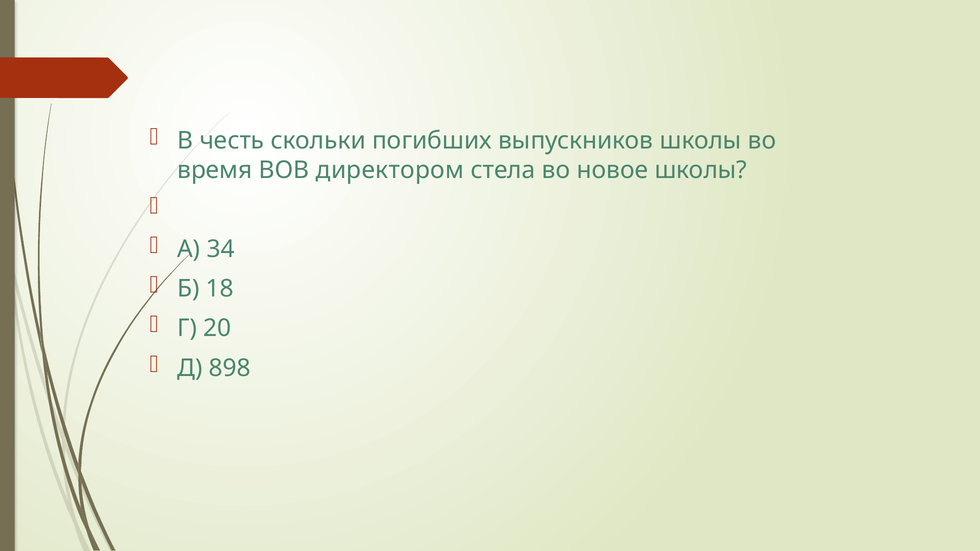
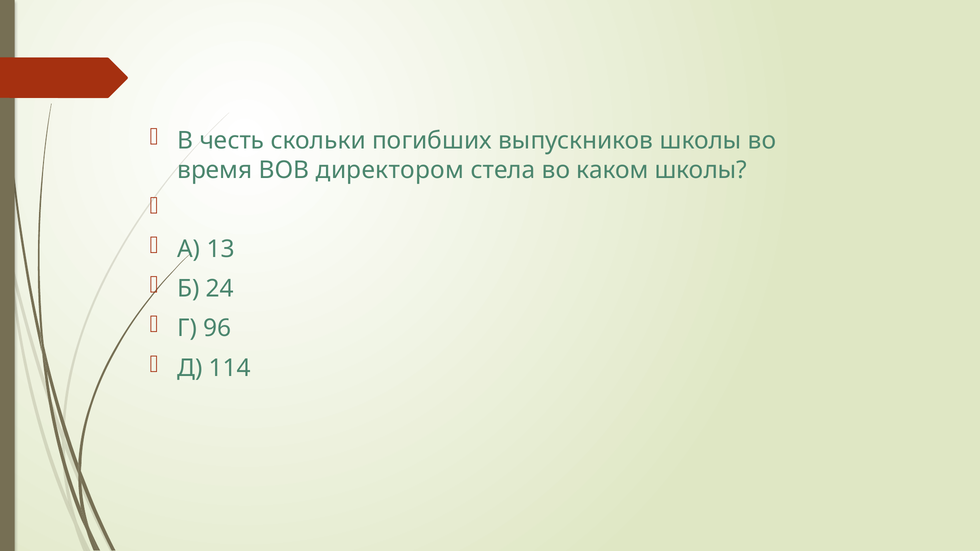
новое: новое -> каком
34: 34 -> 13
18: 18 -> 24
20: 20 -> 96
898: 898 -> 114
